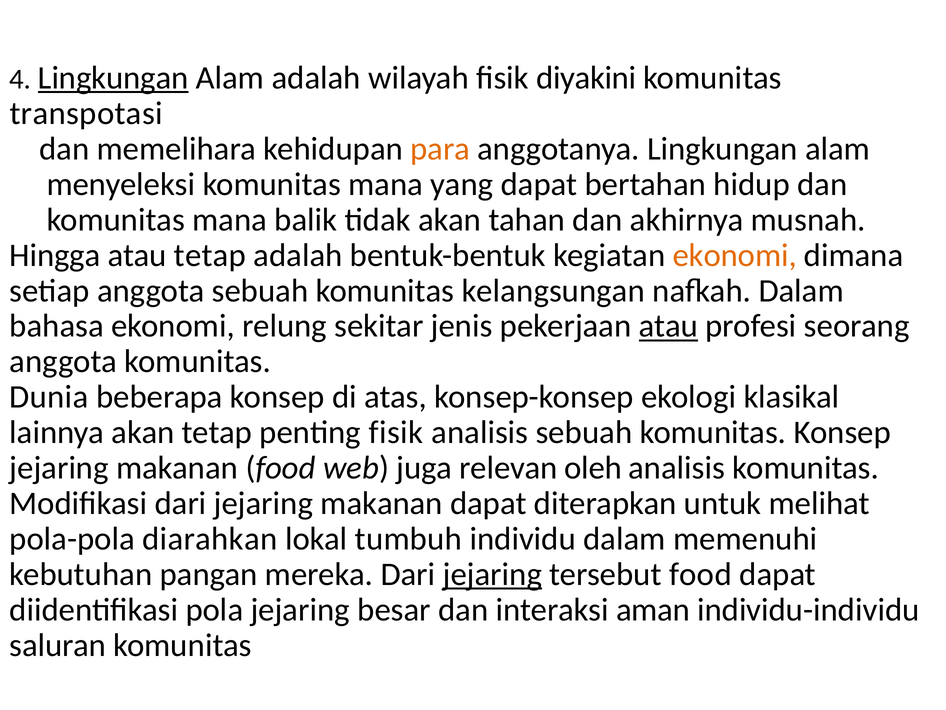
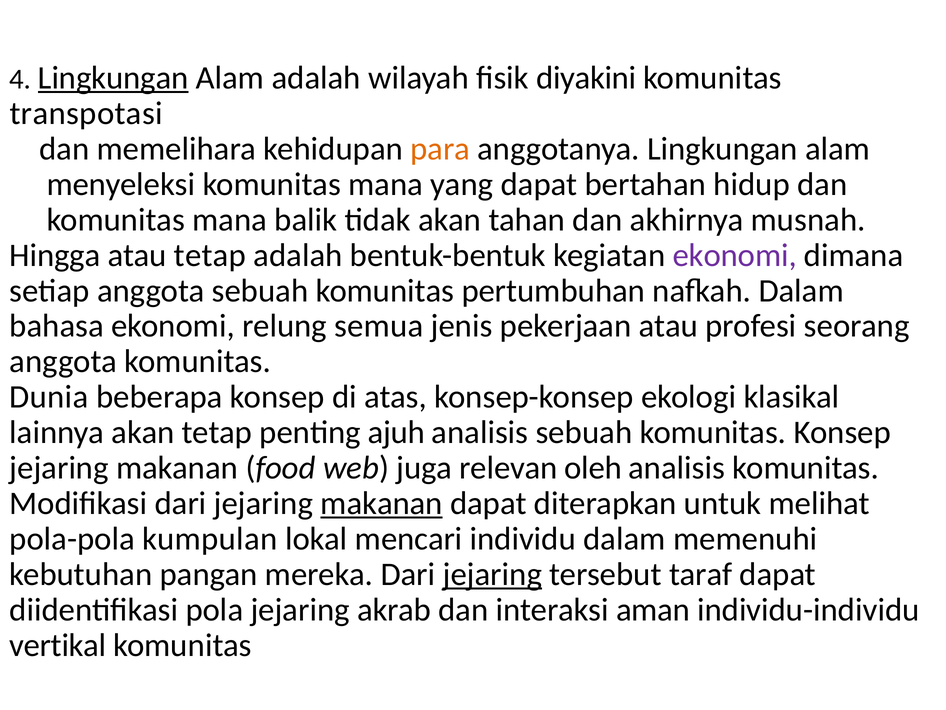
ekonomi at (735, 255) colour: orange -> purple
kelangsungan: kelangsungan -> pertumbuhan
sekitar: sekitar -> semua
atau at (668, 326) underline: present -> none
penting fisik: fisik -> ajuh
makanan at (382, 503) underline: none -> present
diarahkan: diarahkan -> kumpulan
tumbuh: tumbuh -> mencari
tersebut food: food -> taraf
besar: besar -> akrab
saluran: saluran -> vertikal
